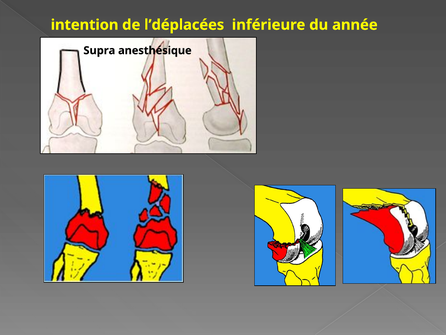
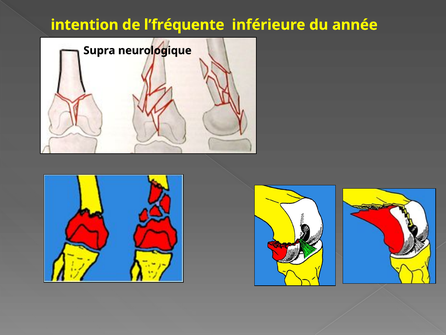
l’déplacées: l’déplacées -> l’fréquente
anesthésique: anesthésique -> neurologique
